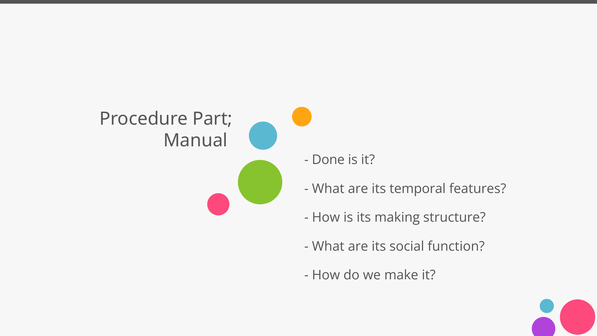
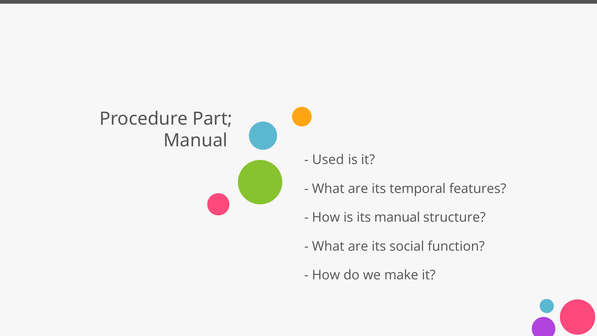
Done: Done -> Used
its making: making -> manual
